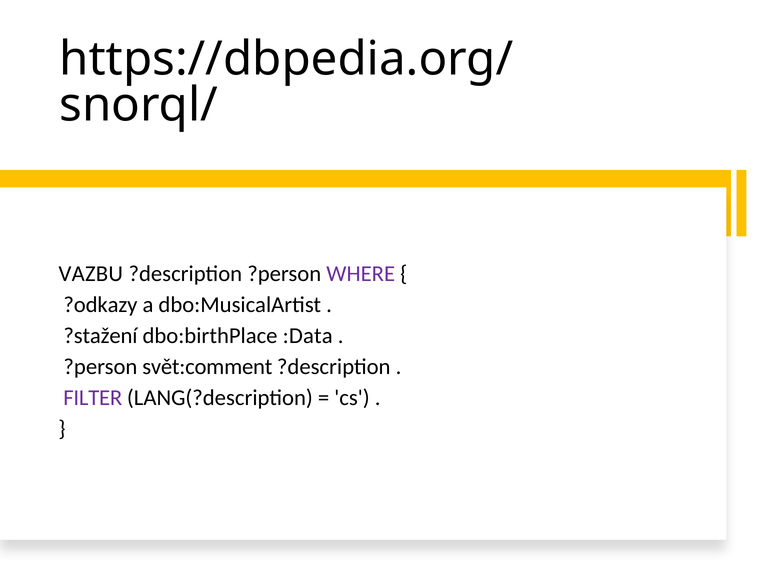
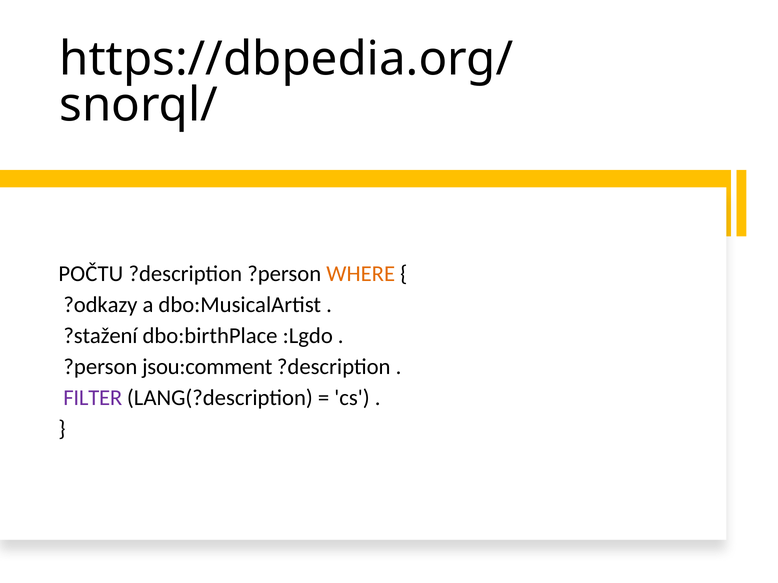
VAZBU: VAZBU -> POČTU
WHERE colour: purple -> orange
:Data: :Data -> :Lgdo
svět:comment: svět:comment -> jsou:comment
